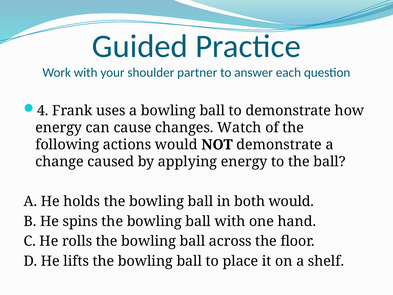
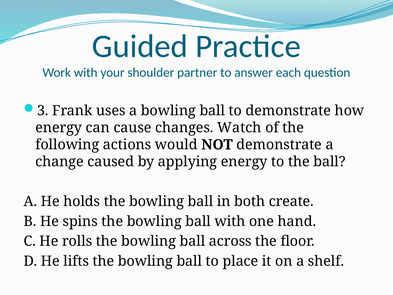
4: 4 -> 3
both would: would -> create
